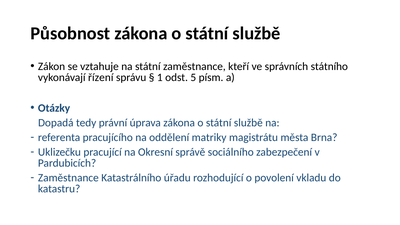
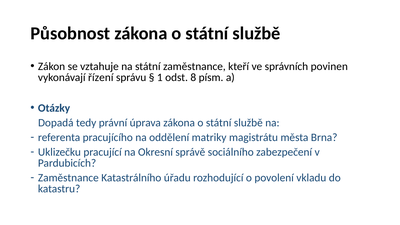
státního: státního -> povinen
5: 5 -> 8
